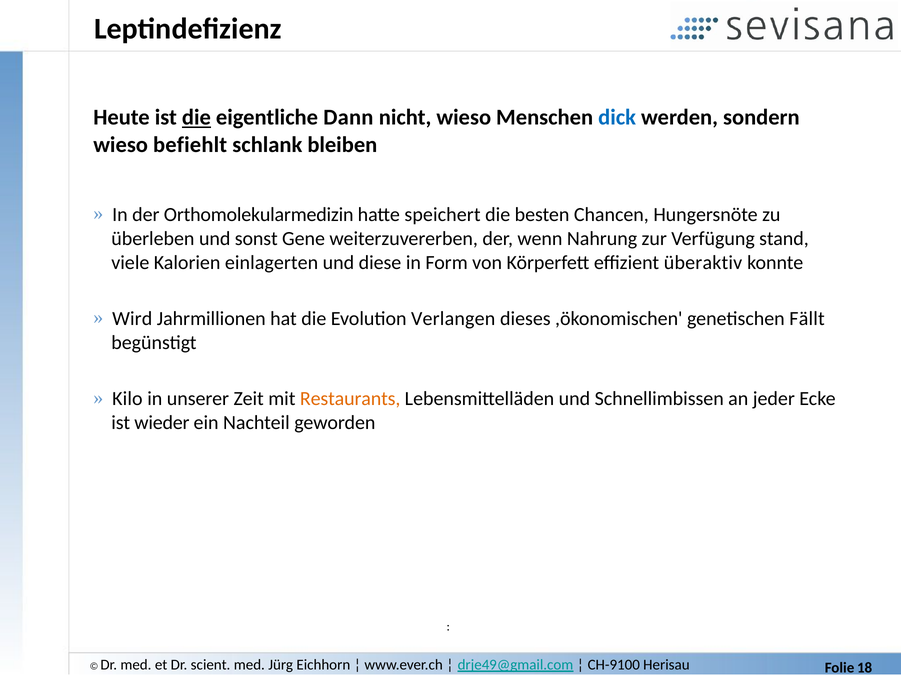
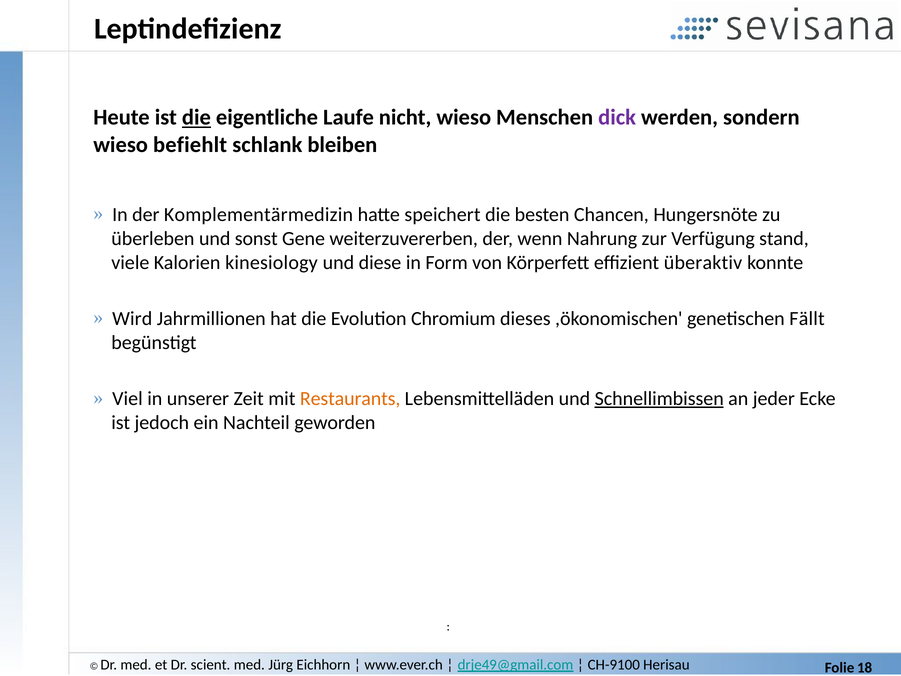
Dann: Dann -> Laufe
dick colour: blue -> purple
Orthomolekularmedizin: Orthomolekularmedizin -> Komplementärmedizin
einlagerten: einlagerten -> kinesiology
Verlangen: Verlangen -> Chromium
Kilo: Kilo -> Viel
Schnellimbissen underline: none -> present
wieder: wieder -> jedoch
